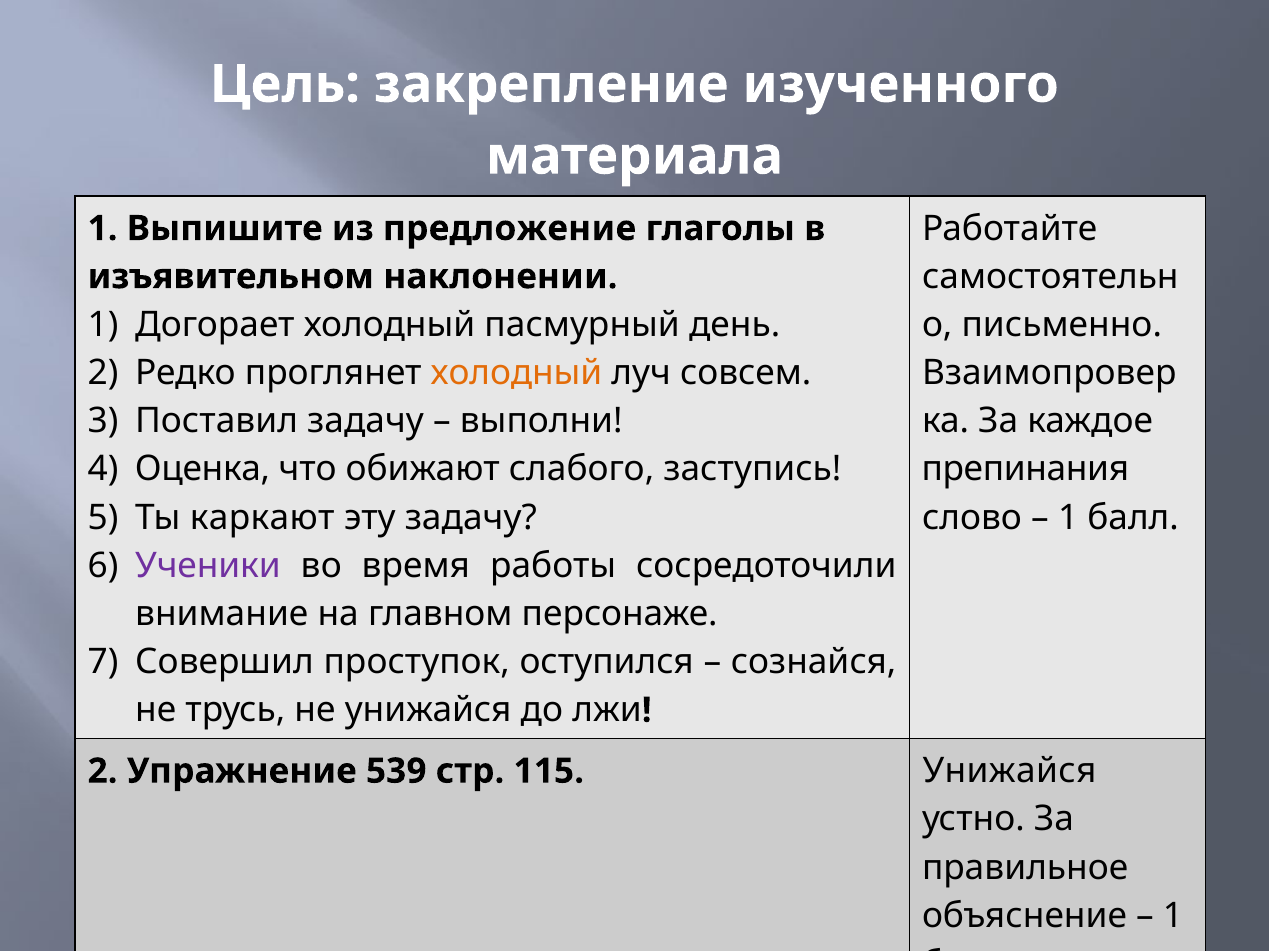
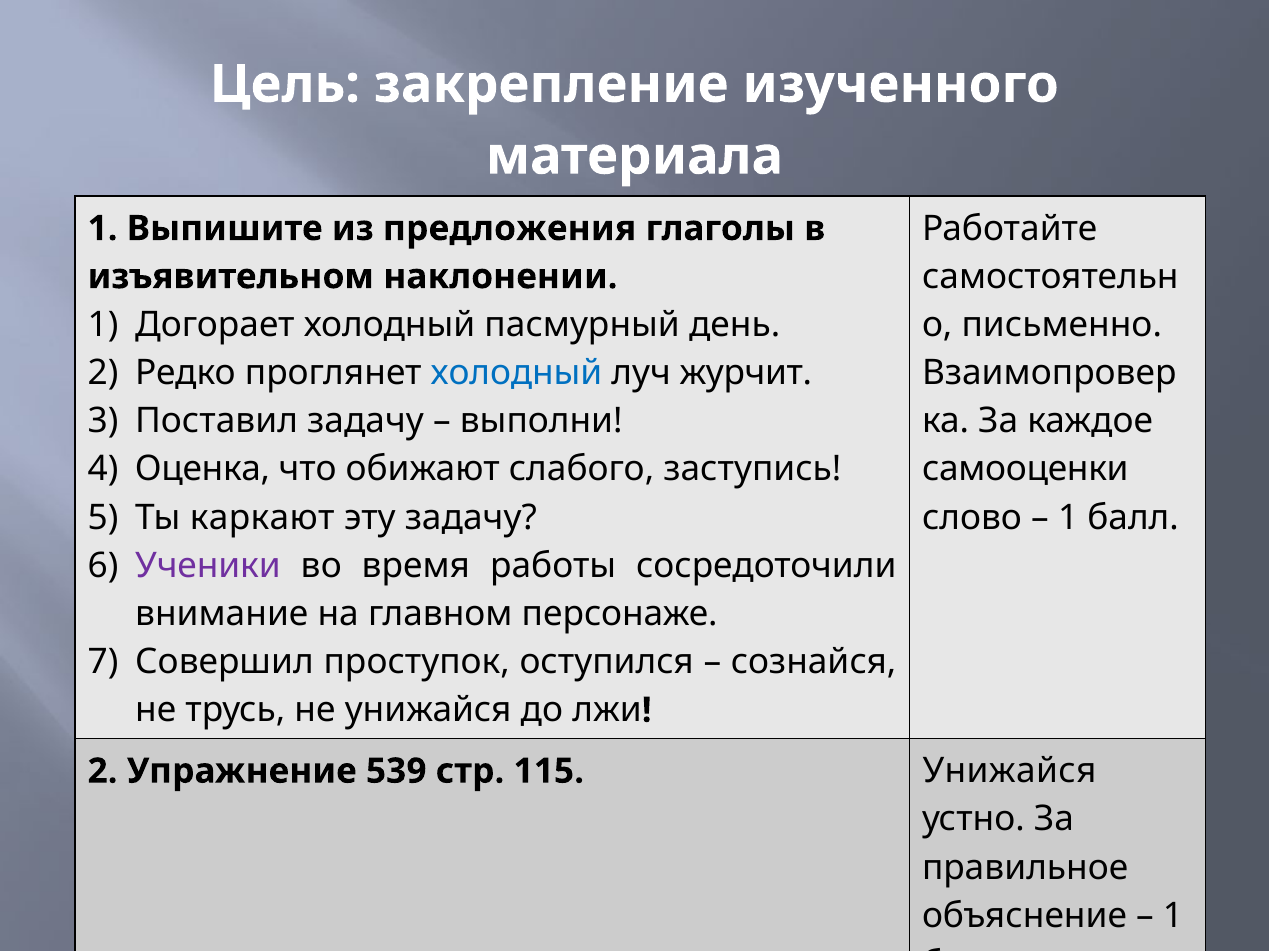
предложение: предложение -> предложения
холодный at (516, 373) colour: orange -> blue
совсем: совсем -> журчит
препинания: препинания -> самооценки
